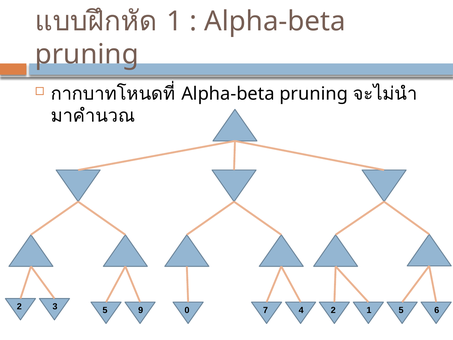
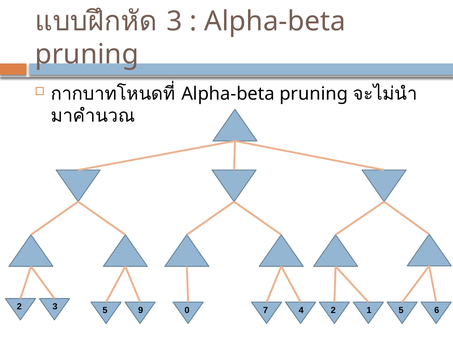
1 at (174, 21): 1 -> 3
